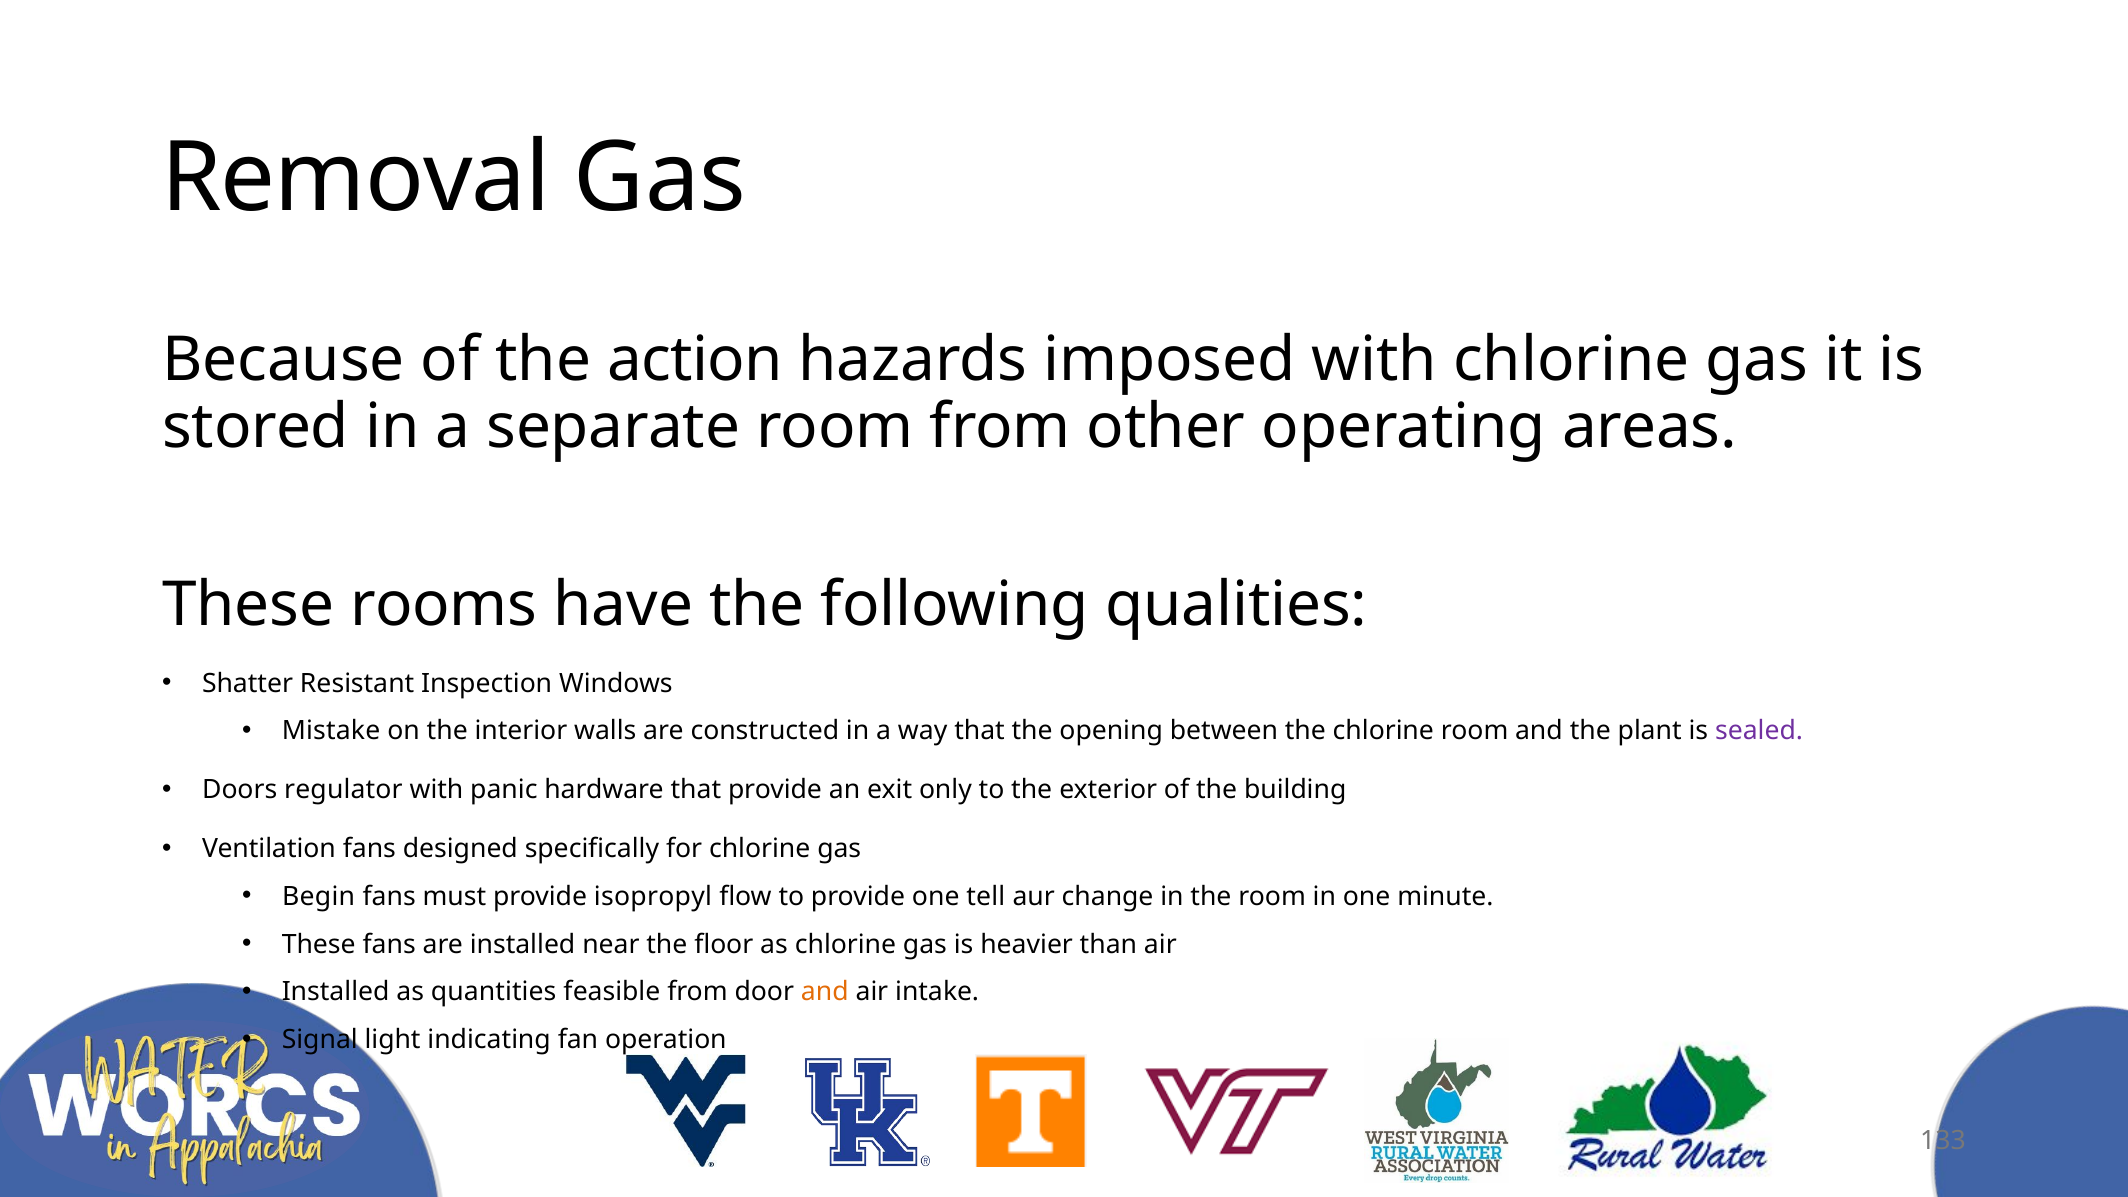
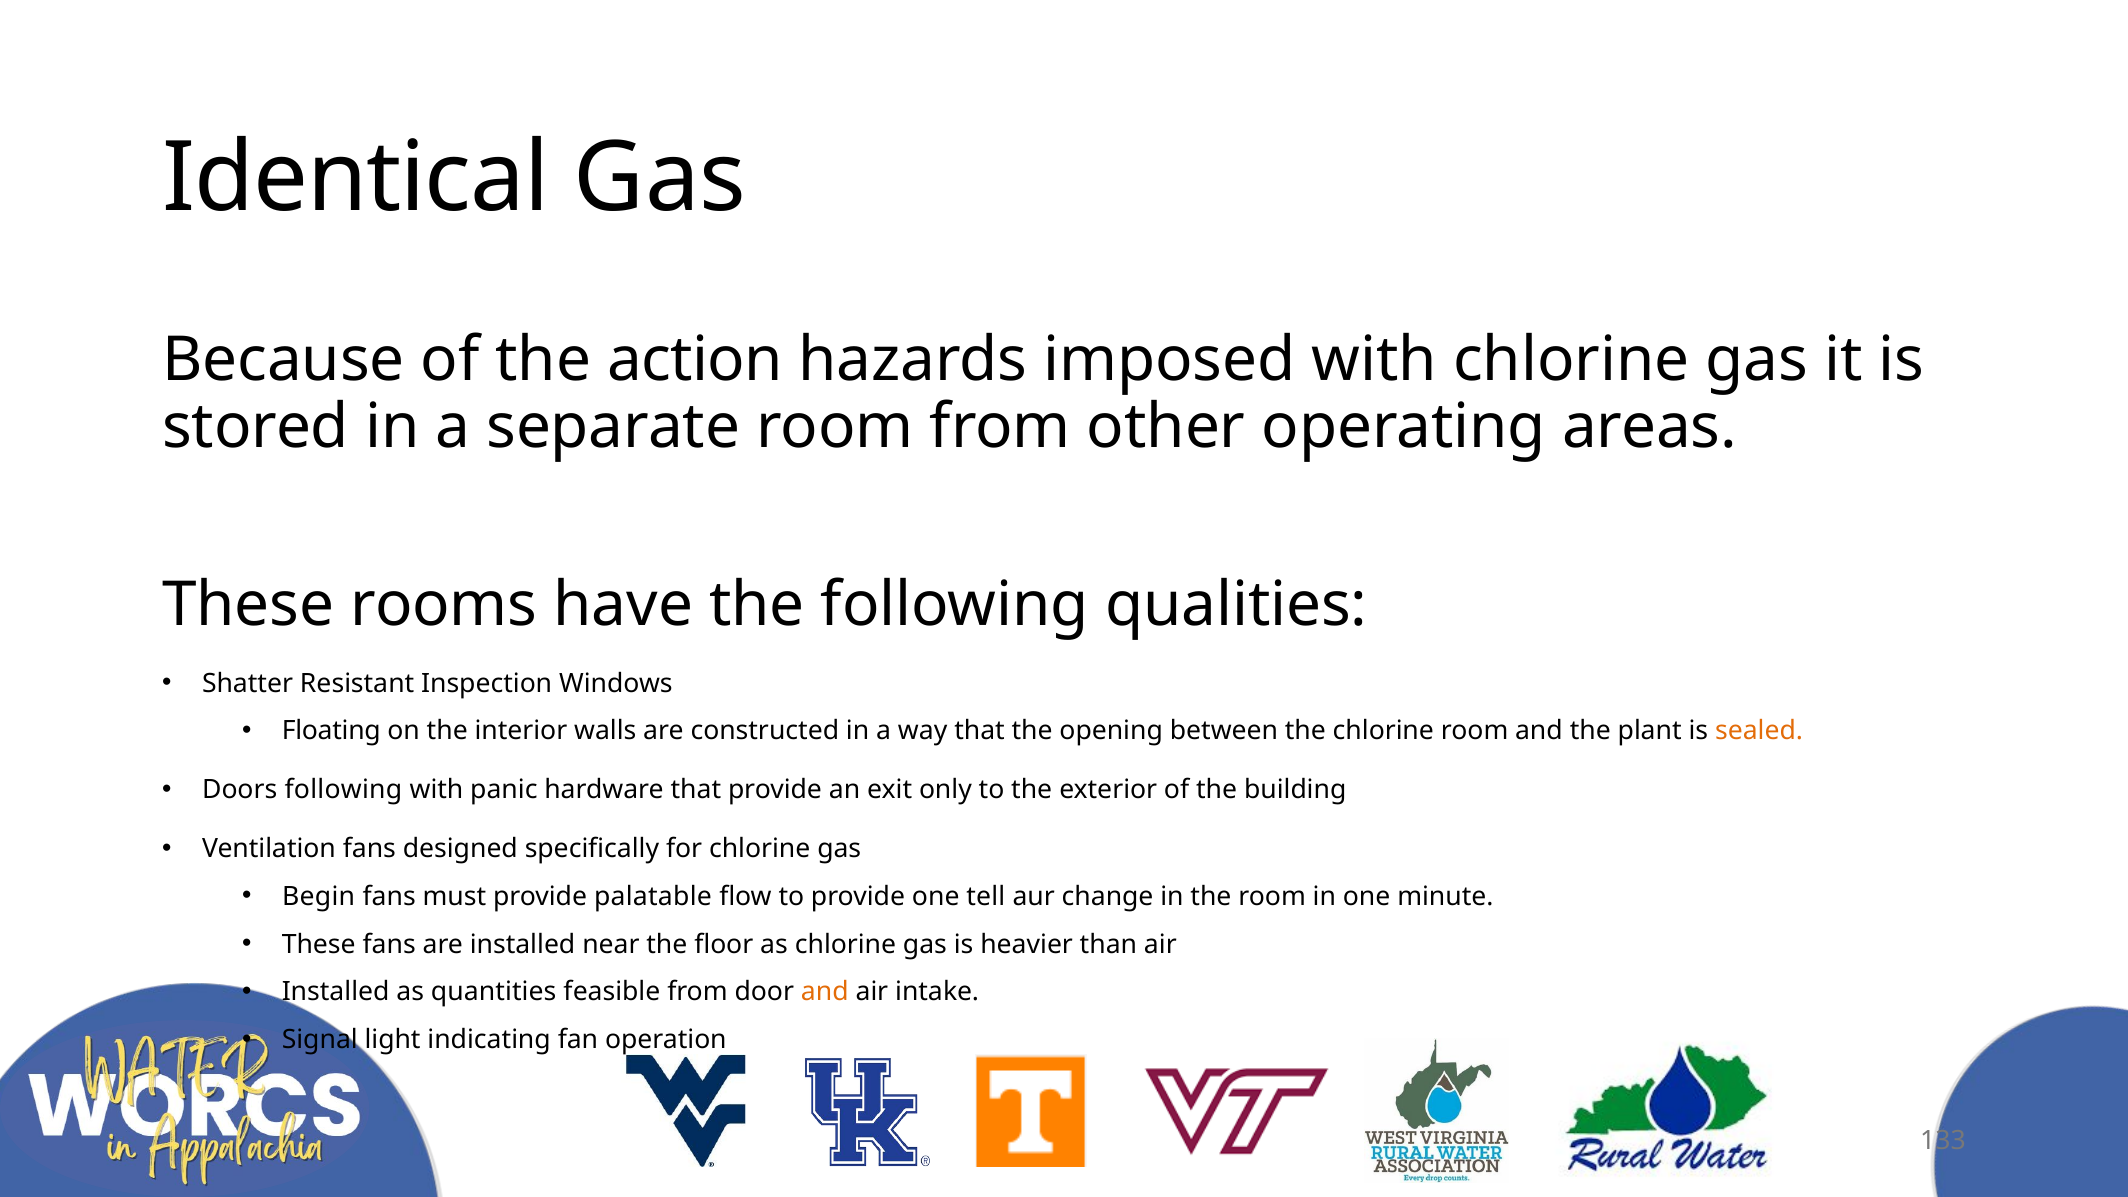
Removal: Removal -> Identical
Mistake: Mistake -> Floating
sealed colour: purple -> orange
Doors regulator: regulator -> following
isopropyl: isopropyl -> palatable
